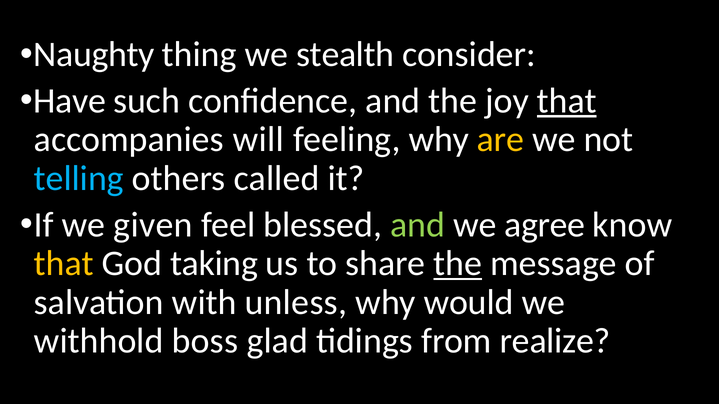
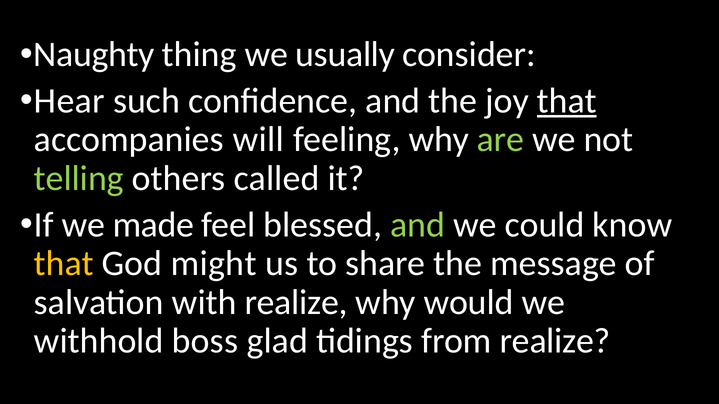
stealth: stealth -> usually
Have: Have -> Hear
are colour: yellow -> light green
telling colour: light blue -> light green
given: given -> made
agree: agree -> could
taking: taking -> might
the at (458, 264) underline: present -> none
with unless: unless -> realize
